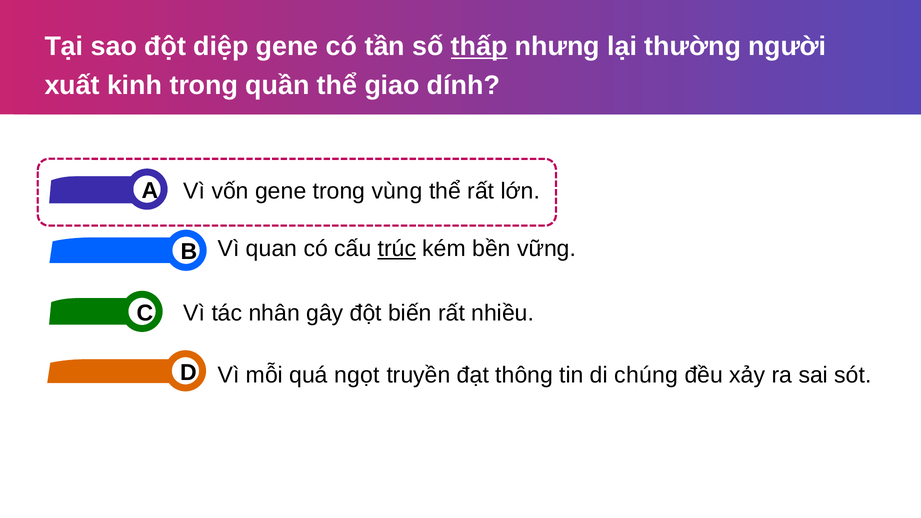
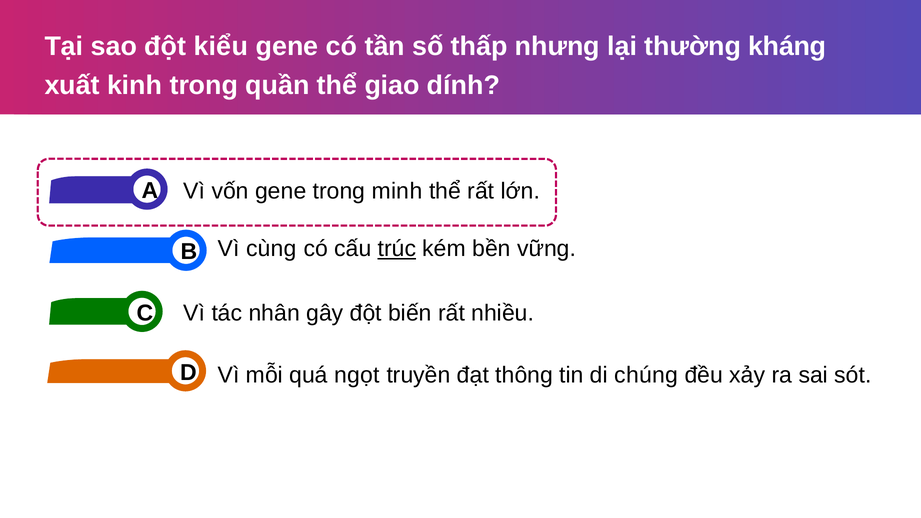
diệp: diệp -> kiểu
thấp underline: present -> none
người: người -> kháng
vùng: vùng -> minh
quan: quan -> cùng
